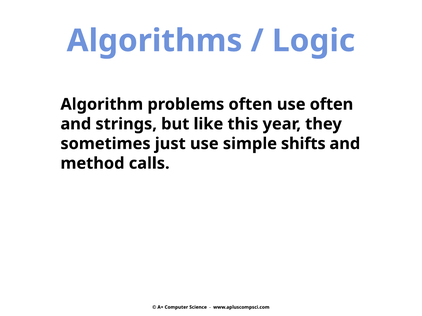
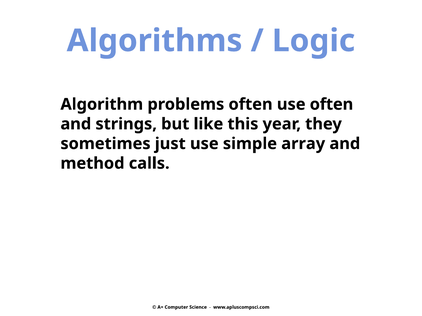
shifts: shifts -> array
